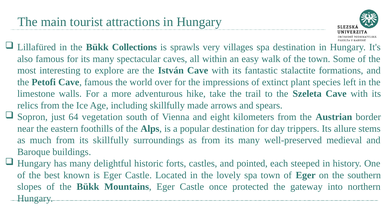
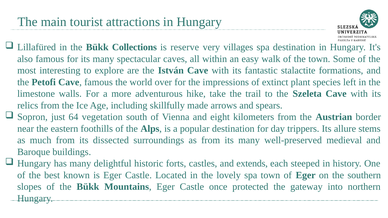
sprawls: sprawls -> reserve
its skillfully: skillfully -> dissected
pointed: pointed -> extends
